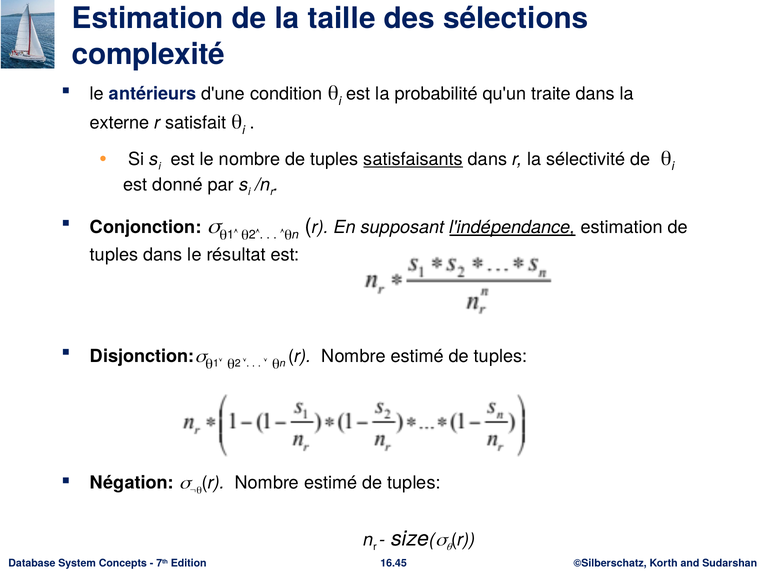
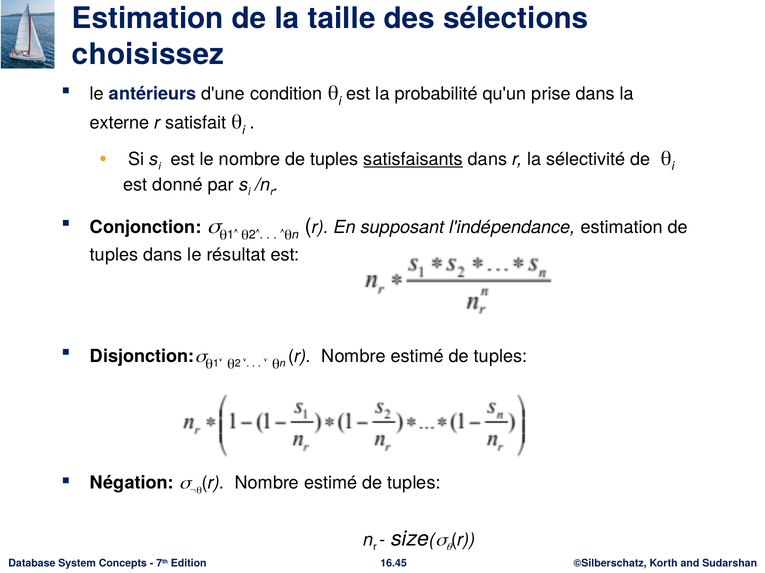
complexité: complexité -> choisissez
traite: traite -> prise
l'indépendance underline: present -> none
